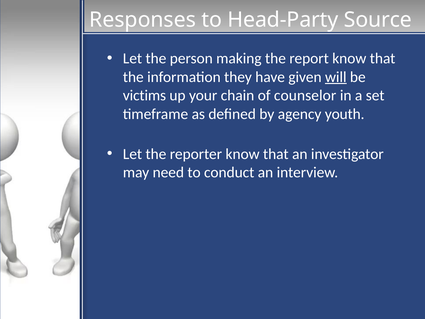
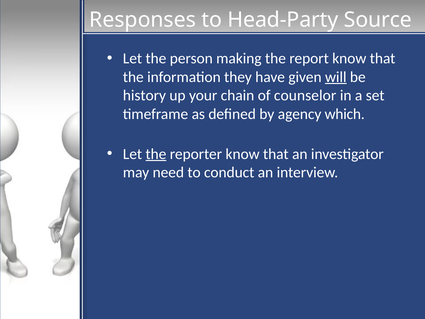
victims: victims -> history
youth: youth -> which
the at (156, 154) underline: none -> present
